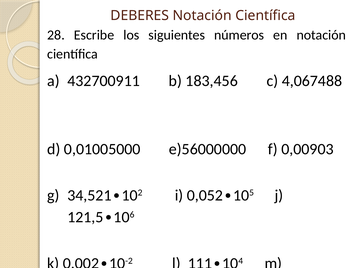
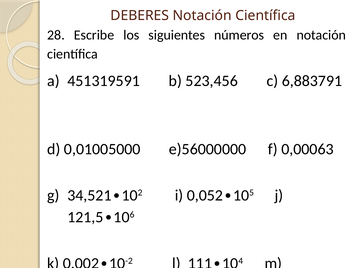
432700911: 432700911 -> 451319591
183,456: 183,456 -> 523,456
4,067488: 4,067488 -> 6,883791
0,00903: 0,00903 -> 0,00063
